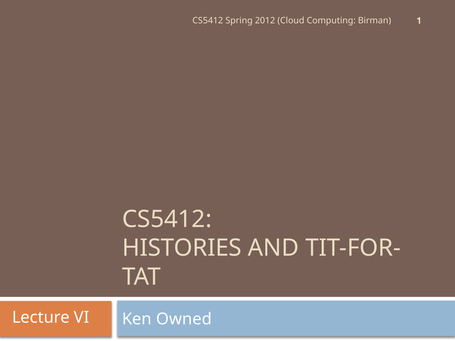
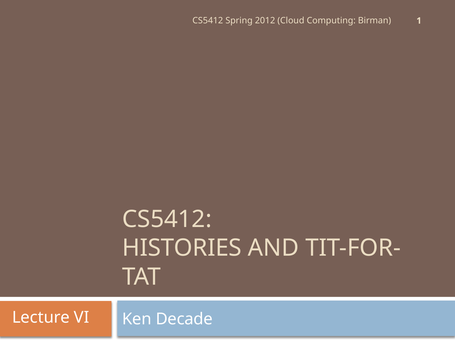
Owned: Owned -> Decade
